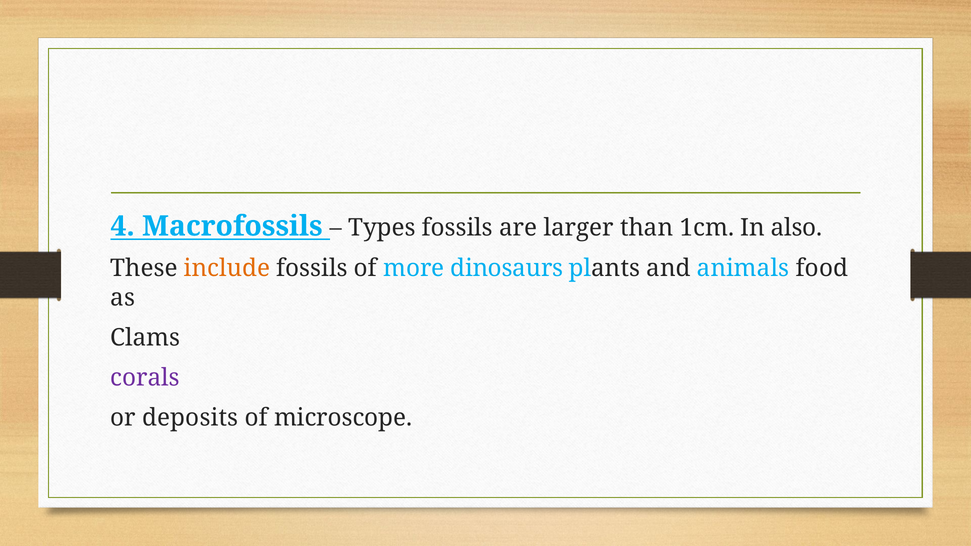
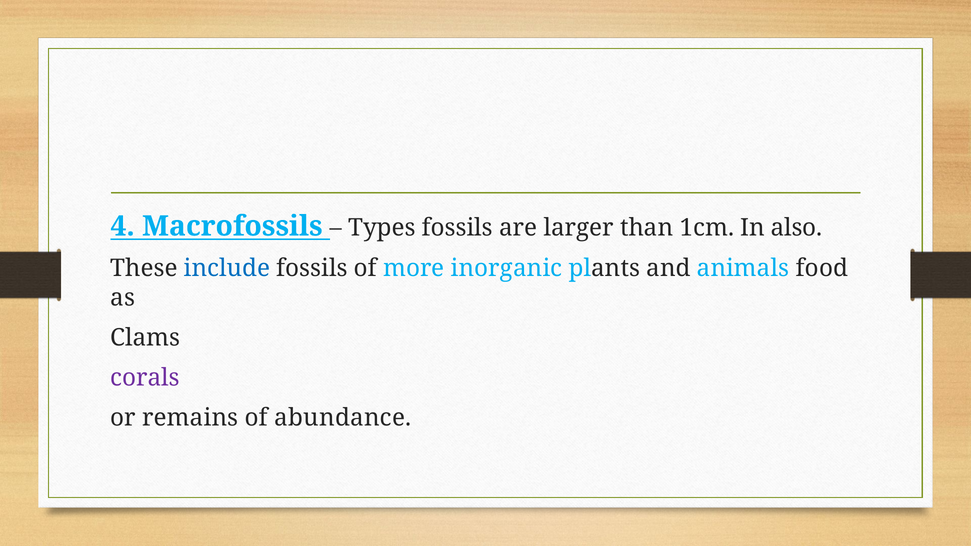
include colour: orange -> blue
dinosaurs: dinosaurs -> inorganic
deposits: deposits -> remains
microscope: microscope -> abundance
